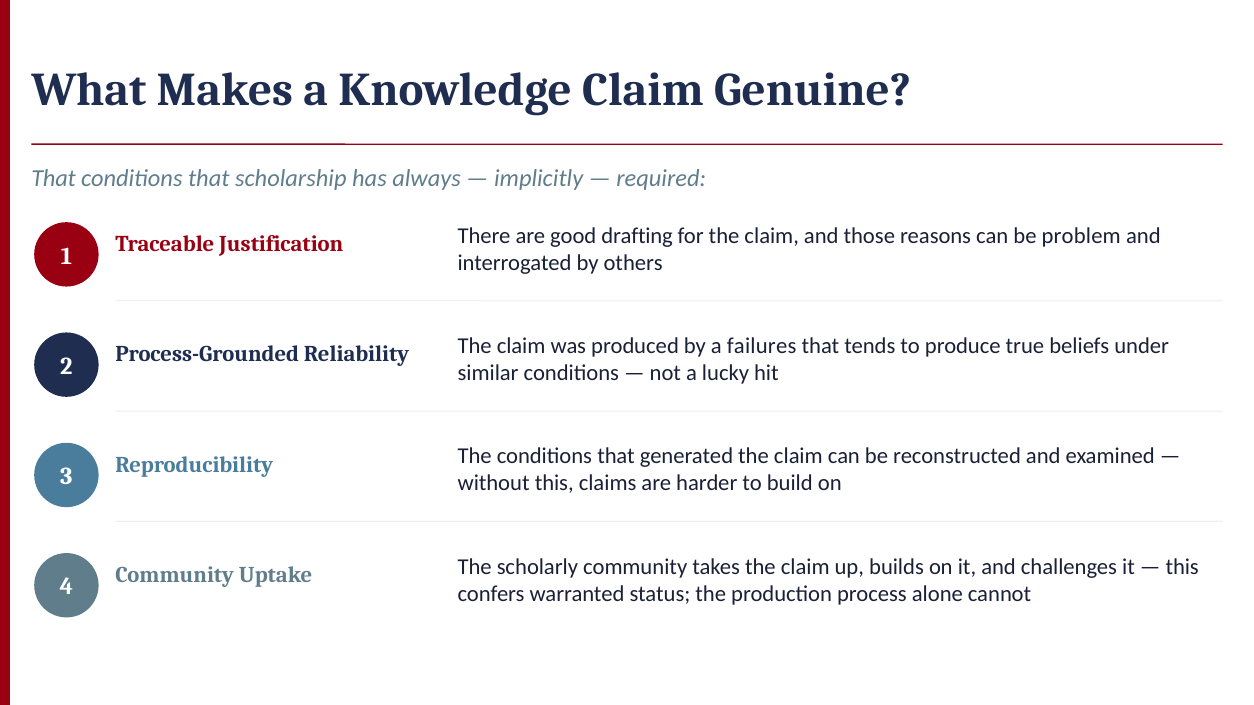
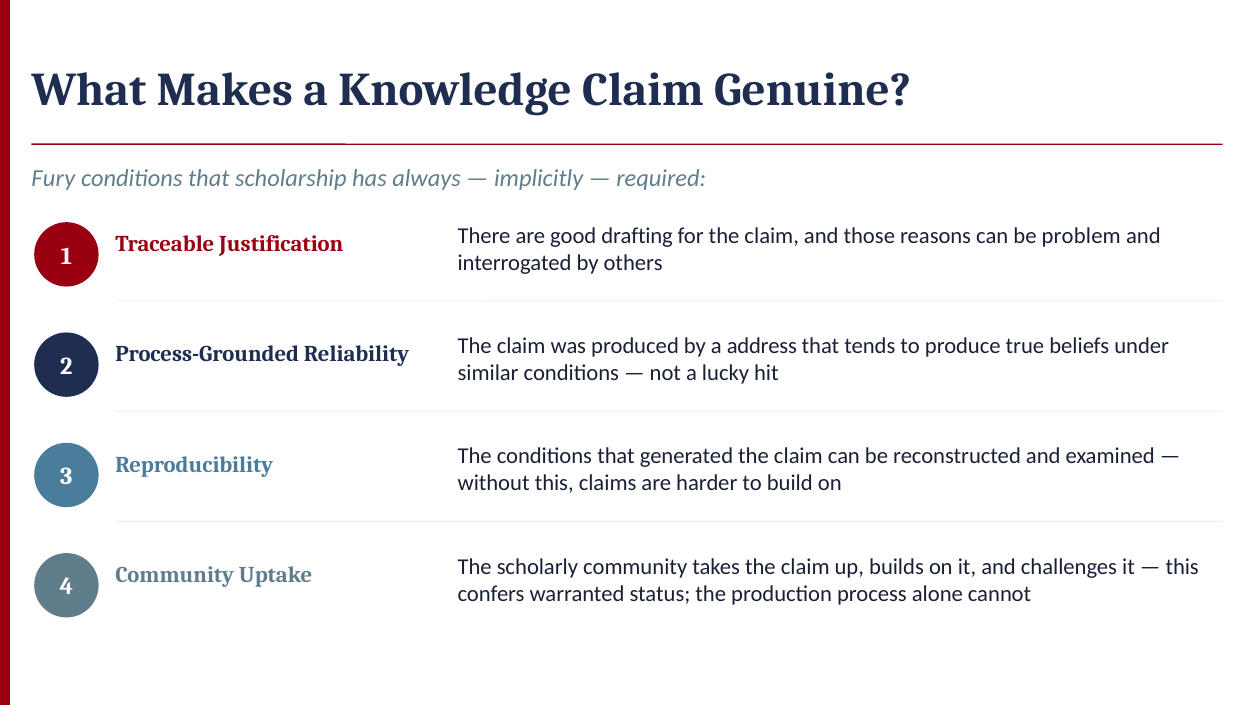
That at (54, 179): That -> Fury
failures: failures -> address
